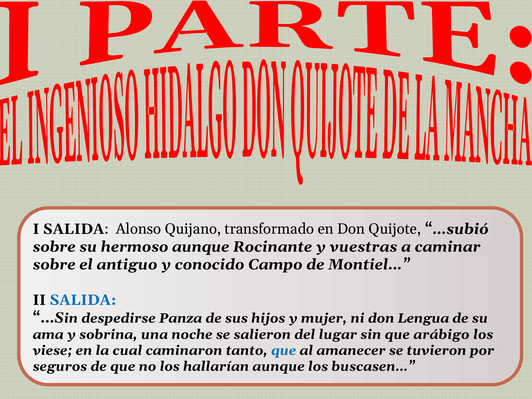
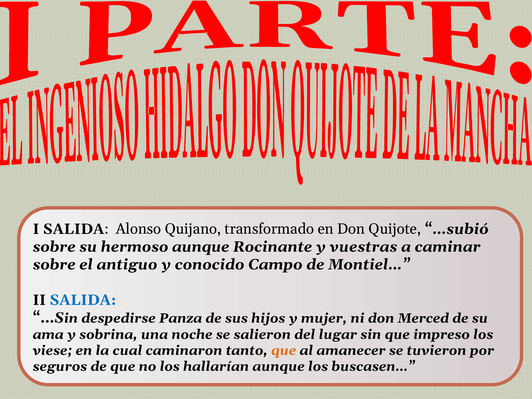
Lengua: Lengua -> Merced
arábigo: arábigo -> impreso
que at (284, 350) colour: blue -> orange
